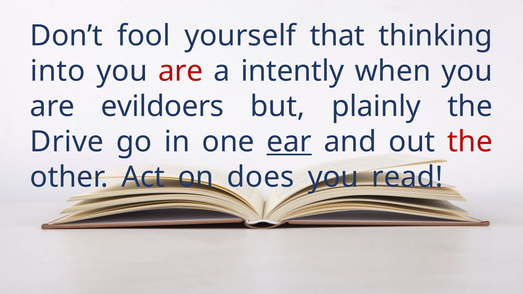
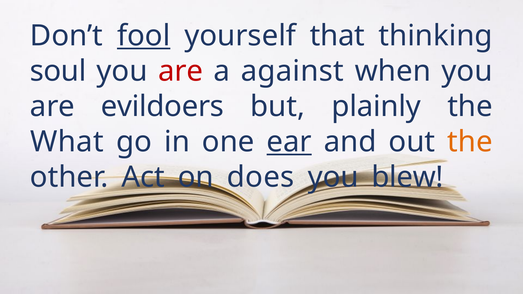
fool underline: none -> present
into: into -> soul
intently: intently -> against
Drive: Drive -> What
the at (470, 142) colour: red -> orange
read: read -> blew
